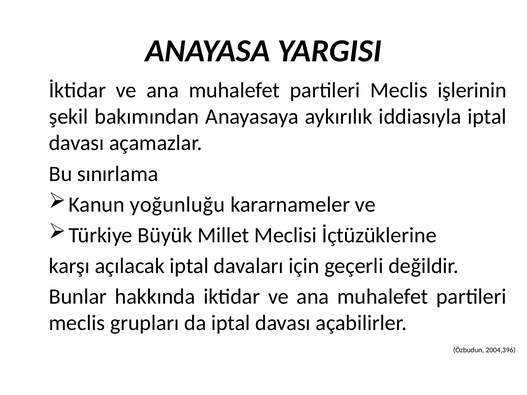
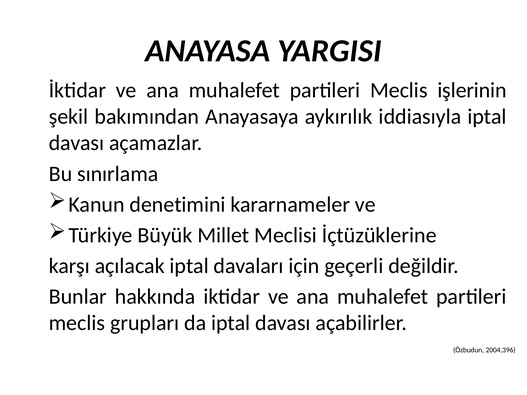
yoğunluğu: yoğunluğu -> denetimini
